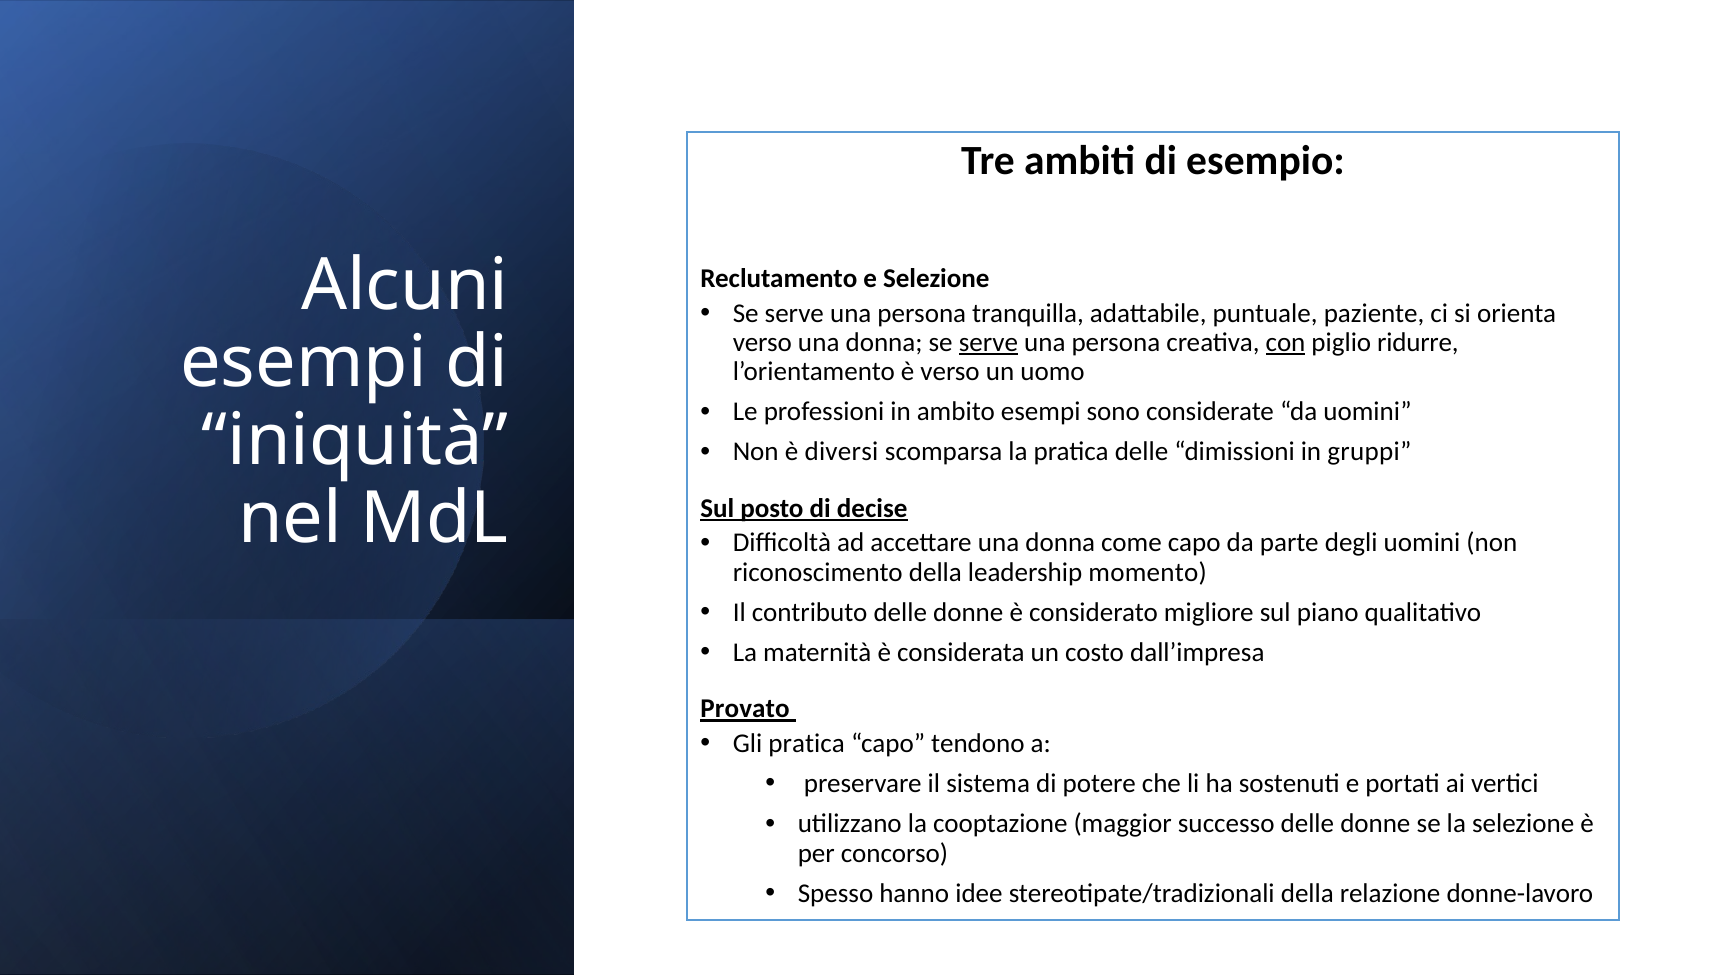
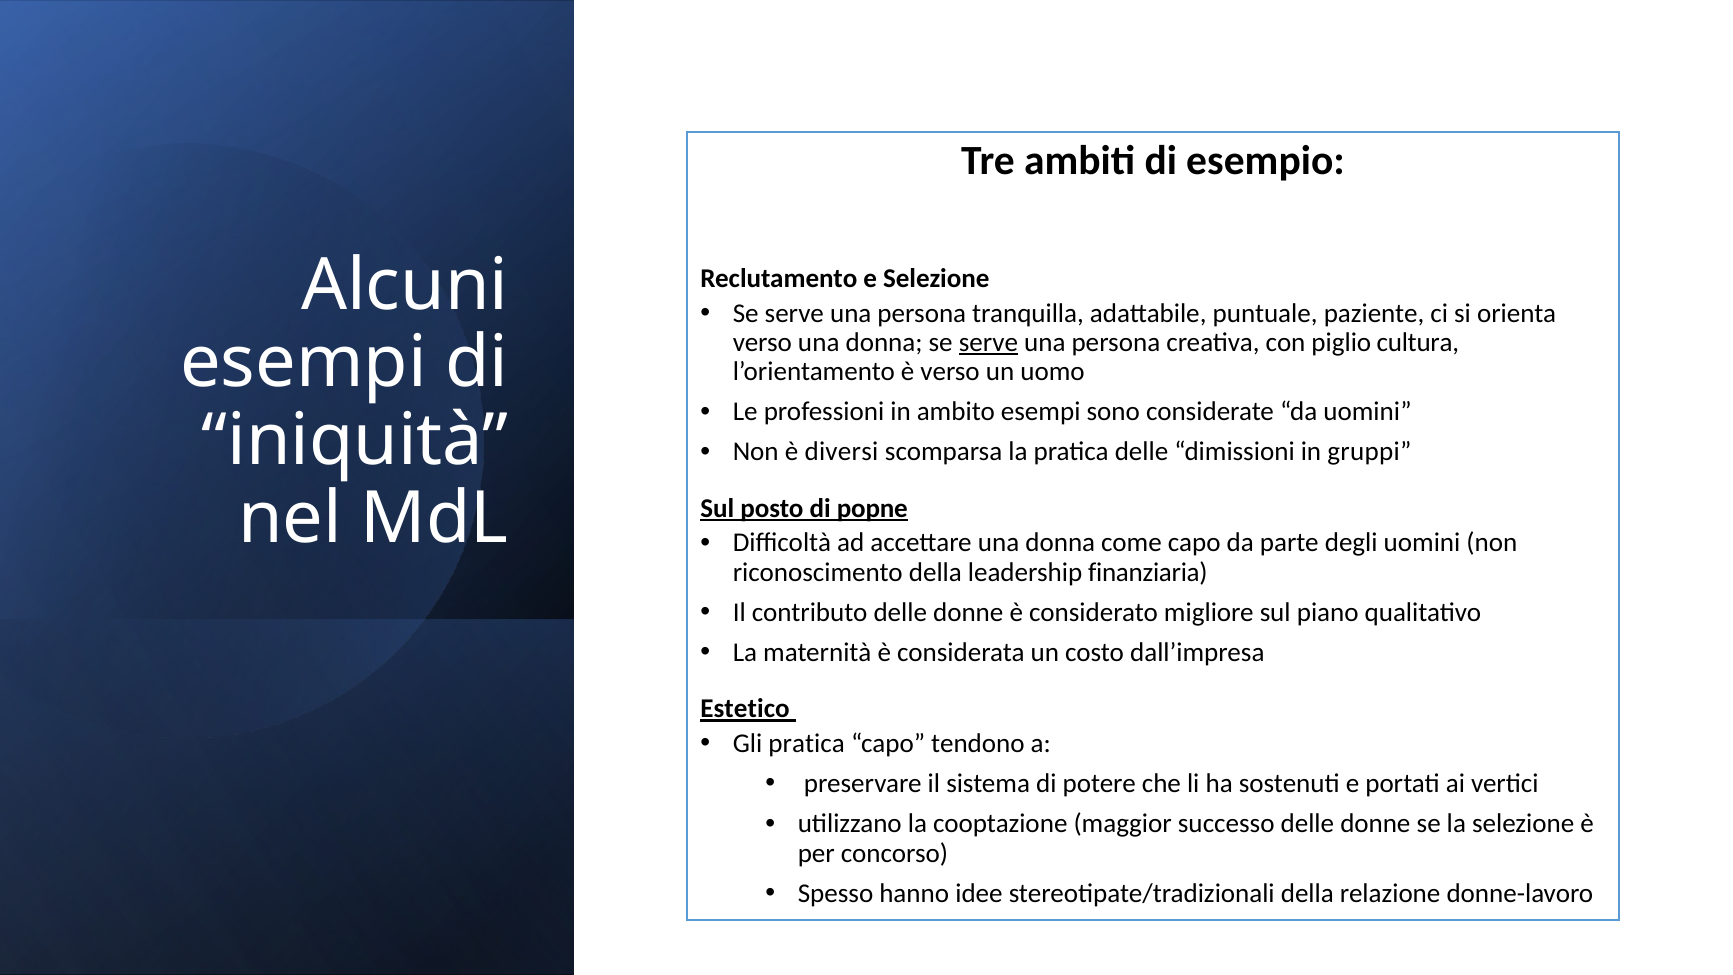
con underline: present -> none
ridurre: ridurre -> cultura
decise: decise -> popne
momento: momento -> finanziaria
Provato: Provato -> Estetico
